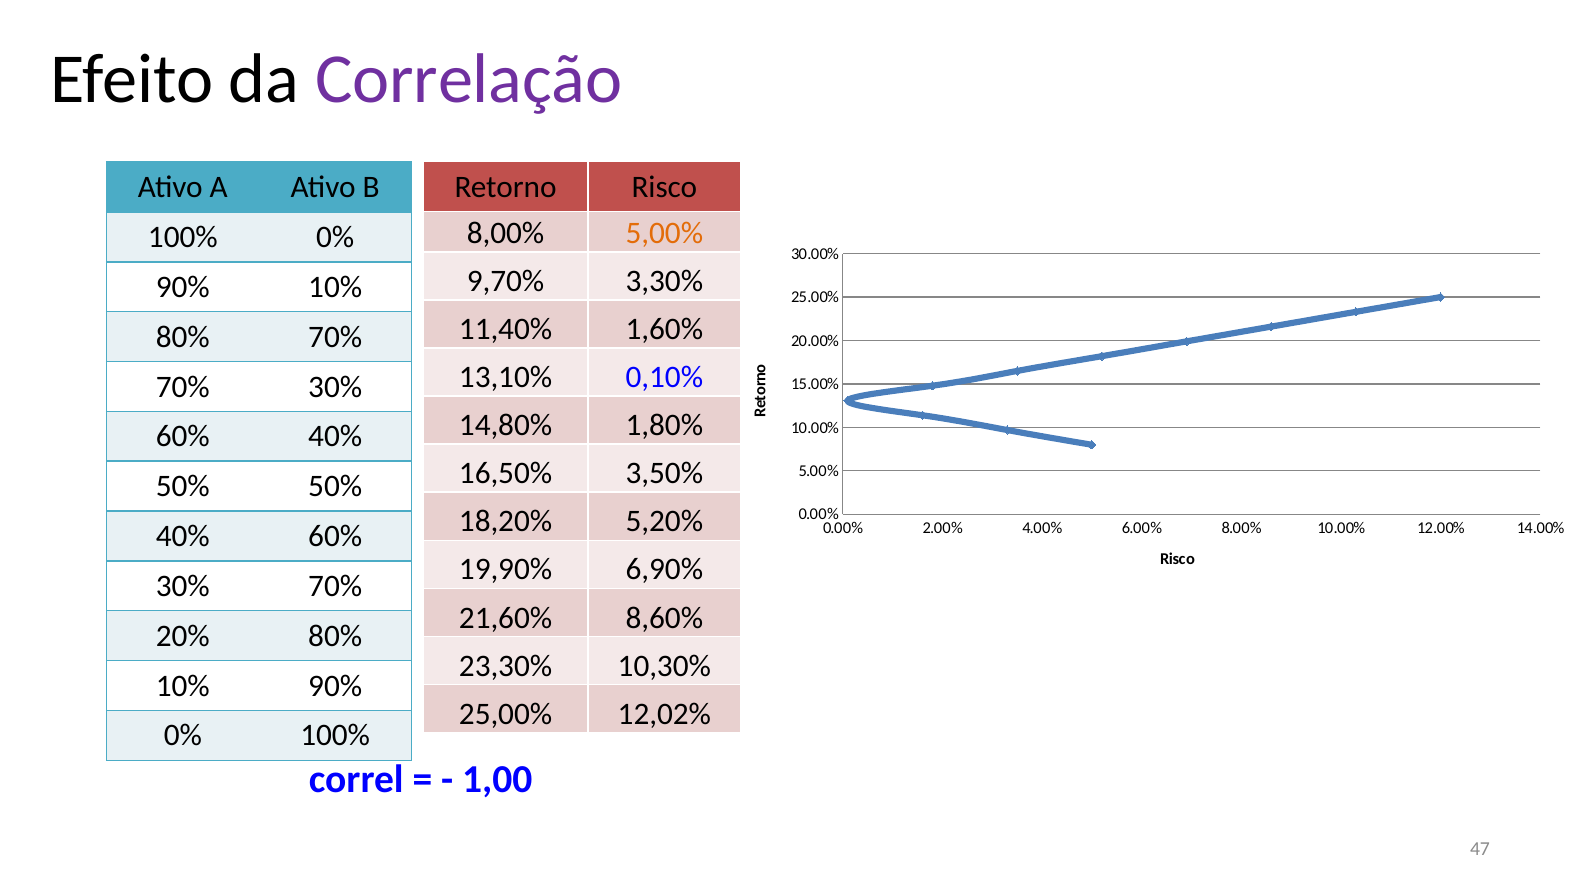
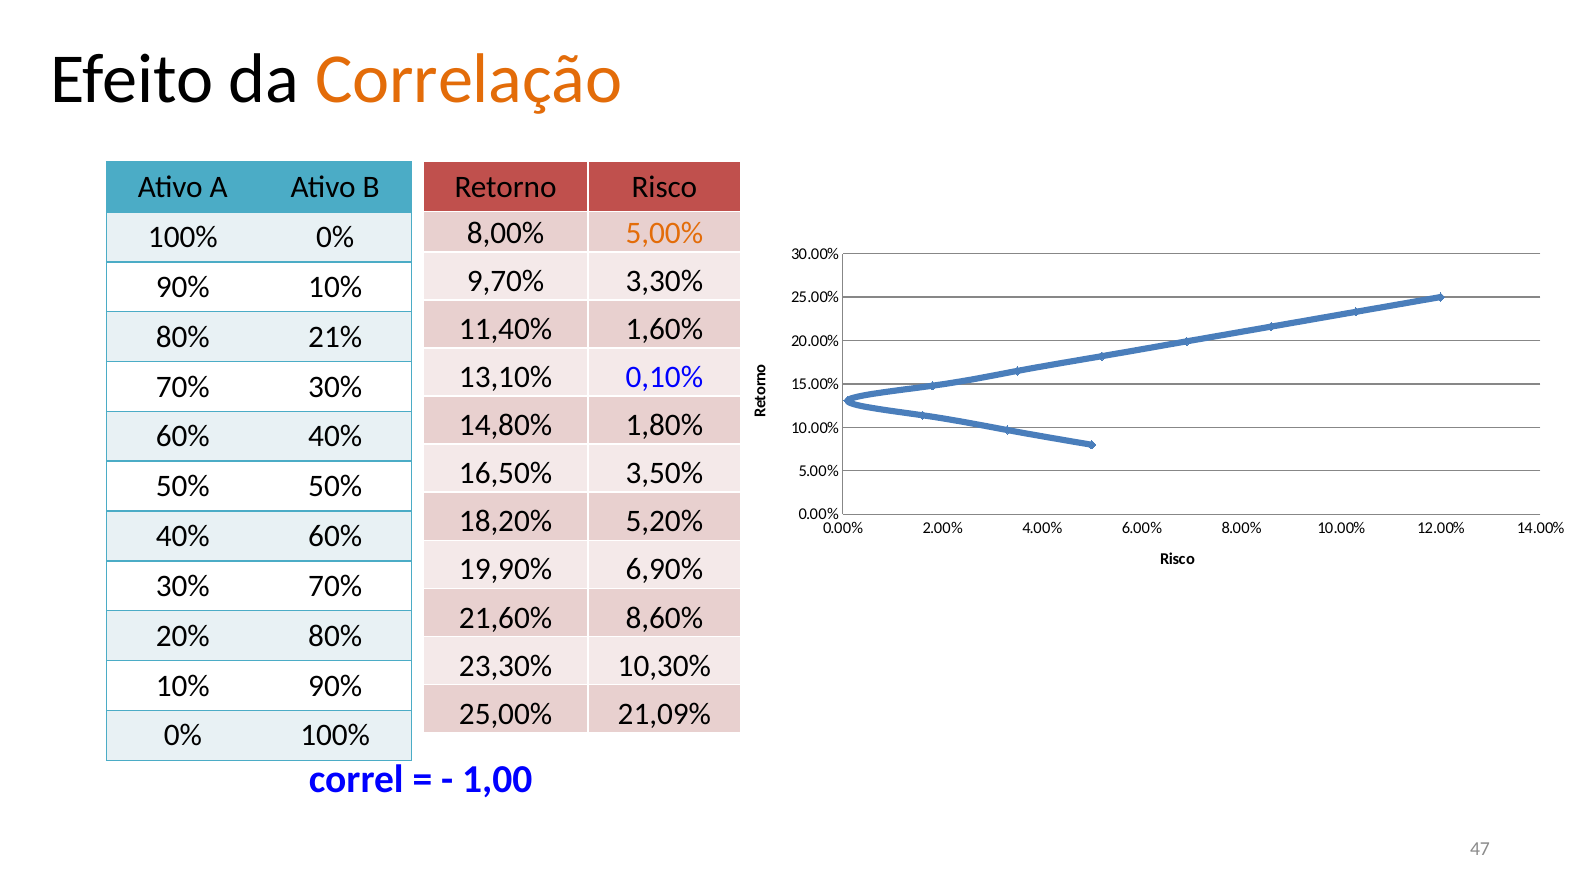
Correlação colour: purple -> orange
80% 70%: 70% -> 21%
12,02%: 12,02% -> 21,09%
